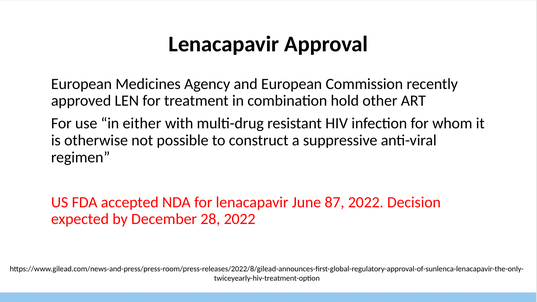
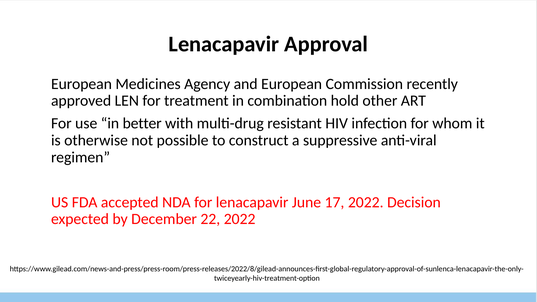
either: either -> better
87: 87 -> 17
28: 28 -> 22
